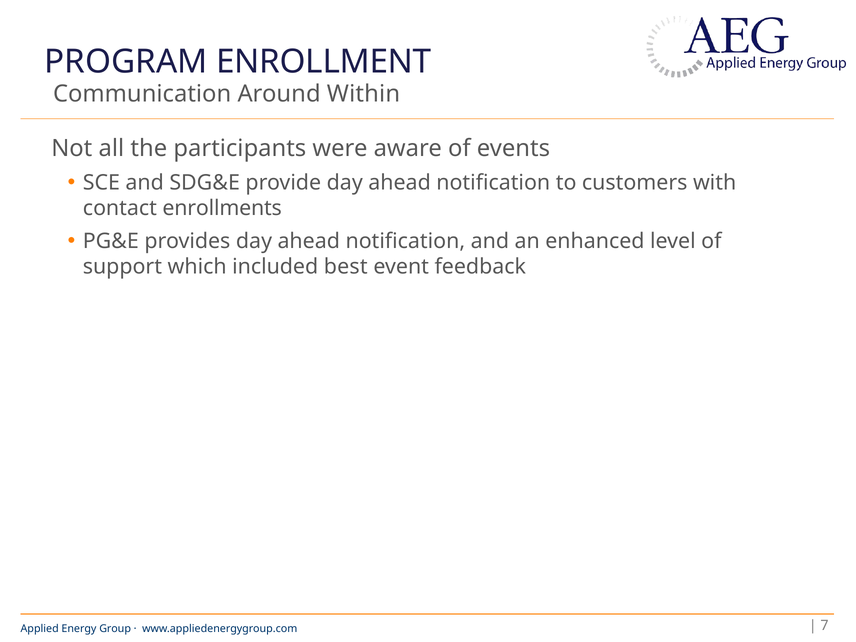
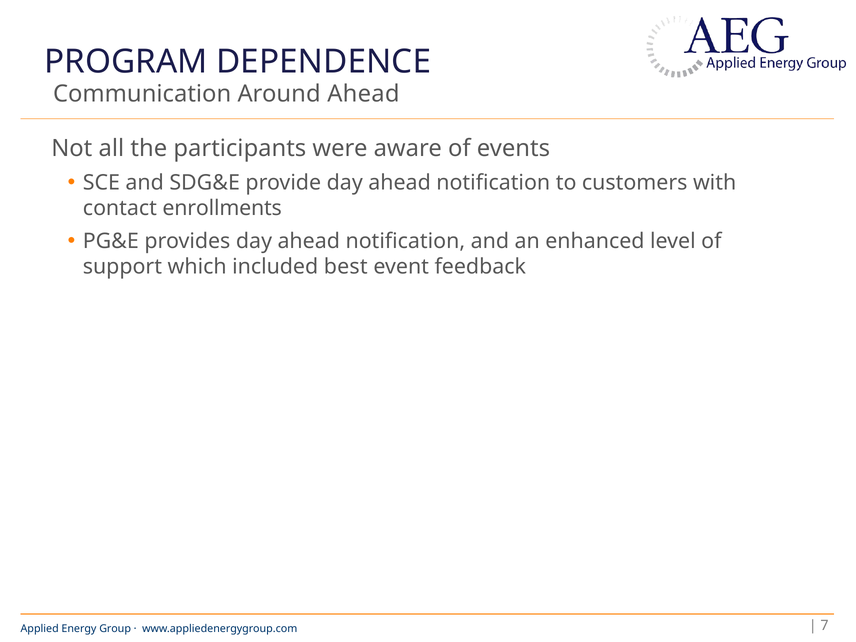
ENROLLMENT: ENROLLMENT -> DEPENDENCE
Around Within: Within -> Ahead
